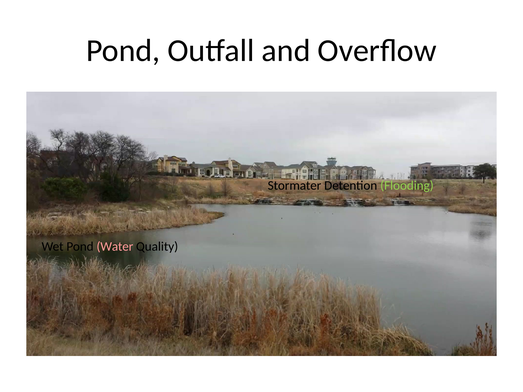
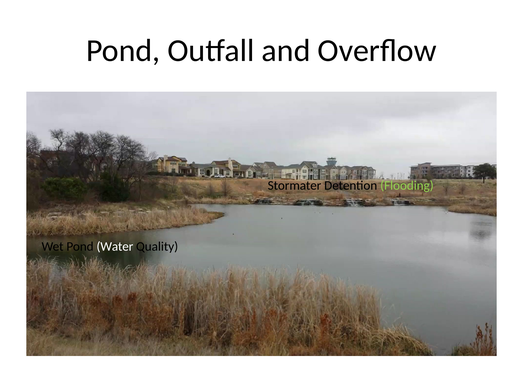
Water colour: pink -> white
